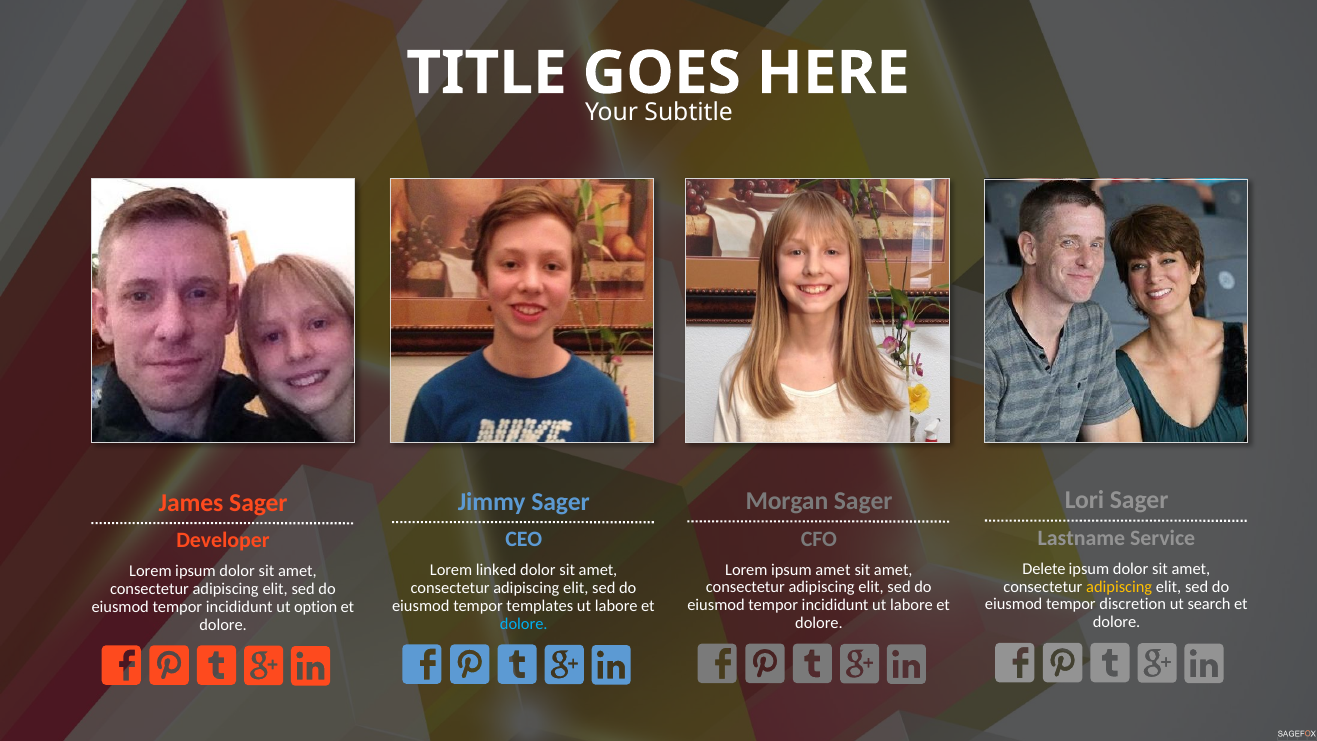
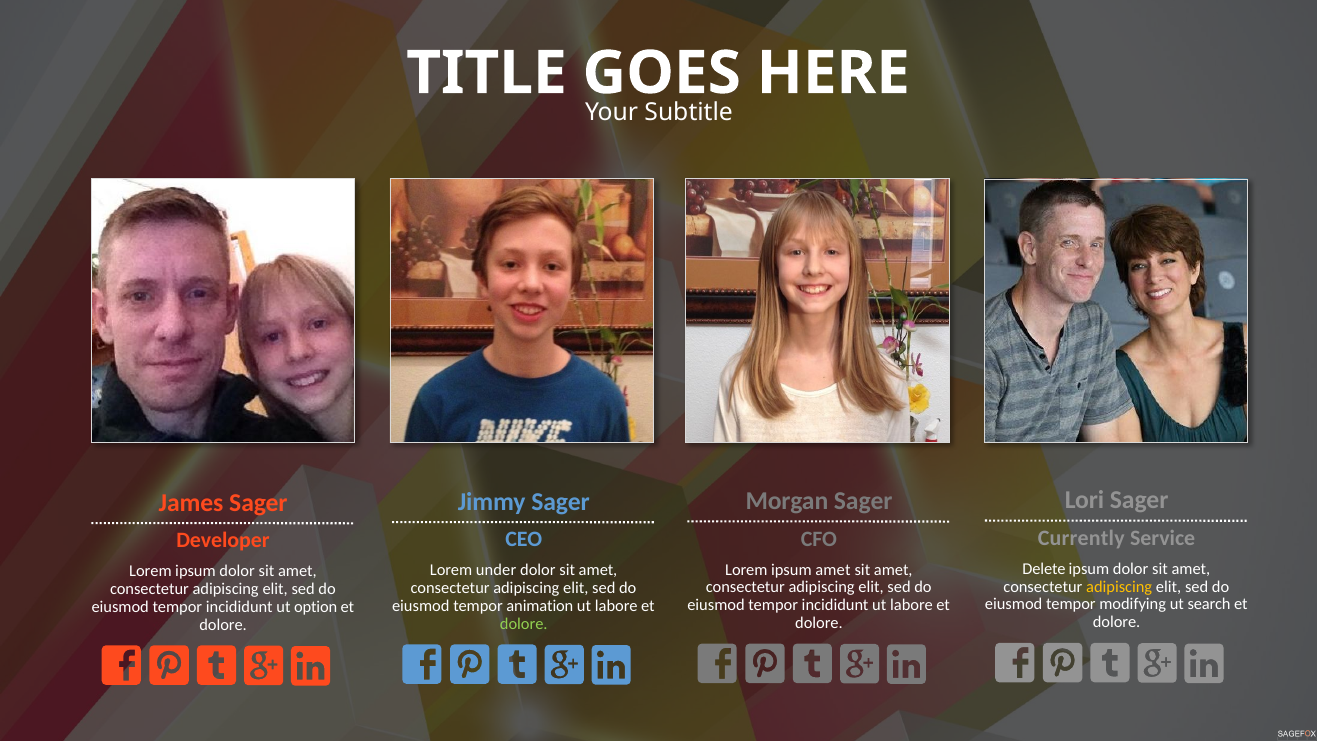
Lastname: Lastname -> Currently
linked: linked -> under
discretion: discretion -> modifying
templates: templates -> animation
dolore at (524, 624) colour: light blue -> light green
